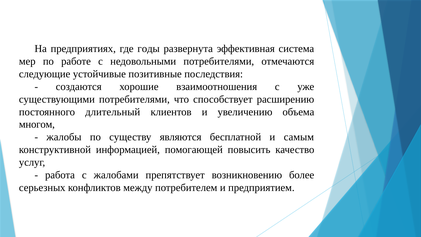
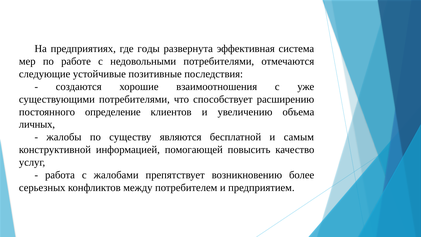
длительный: длительный -> определение
многом: многом -> личных
